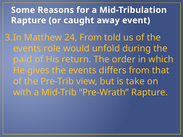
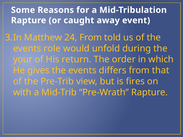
paid: paid -> your
take: take -> fires
